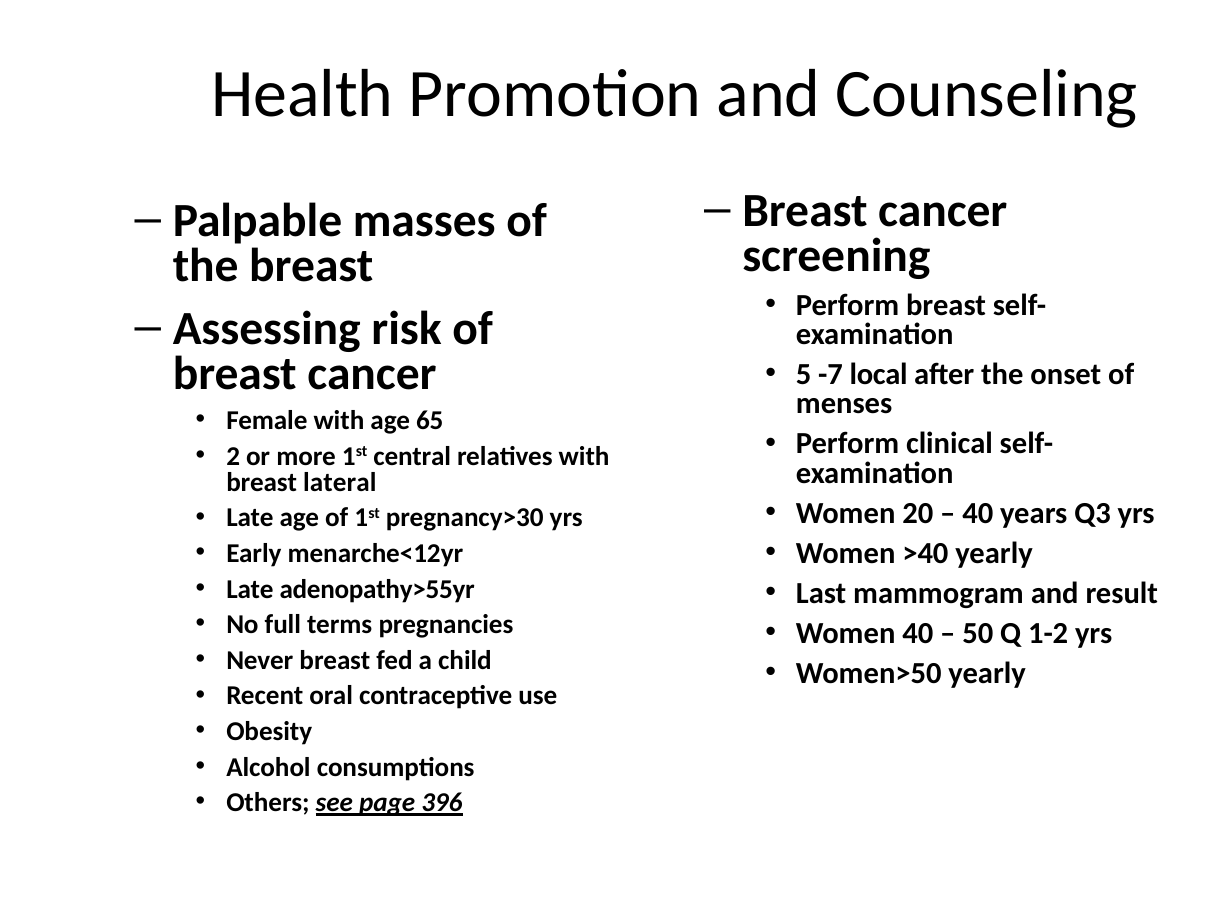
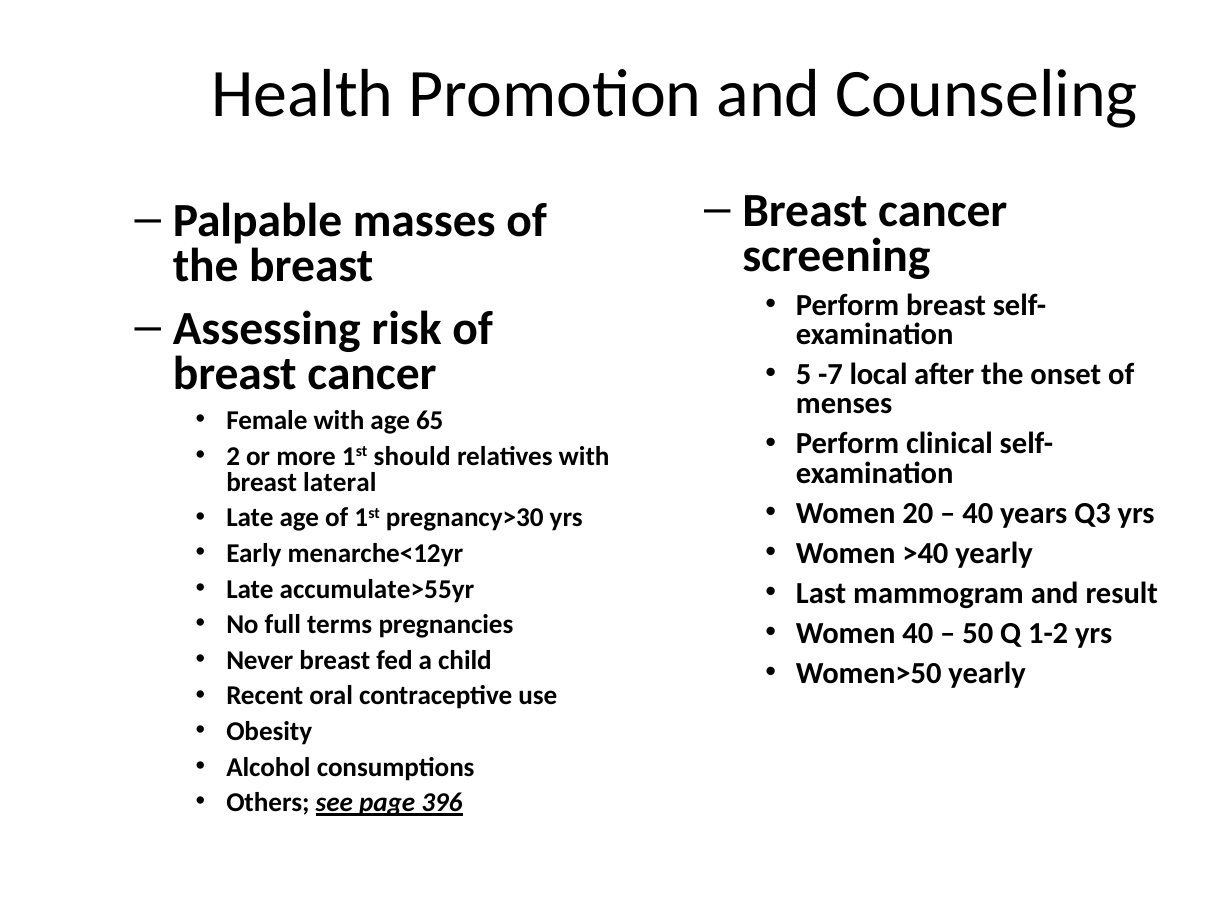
central: central -> should
adenopathy>55yr: adenopathy>55yr -> accumulate>55yr
